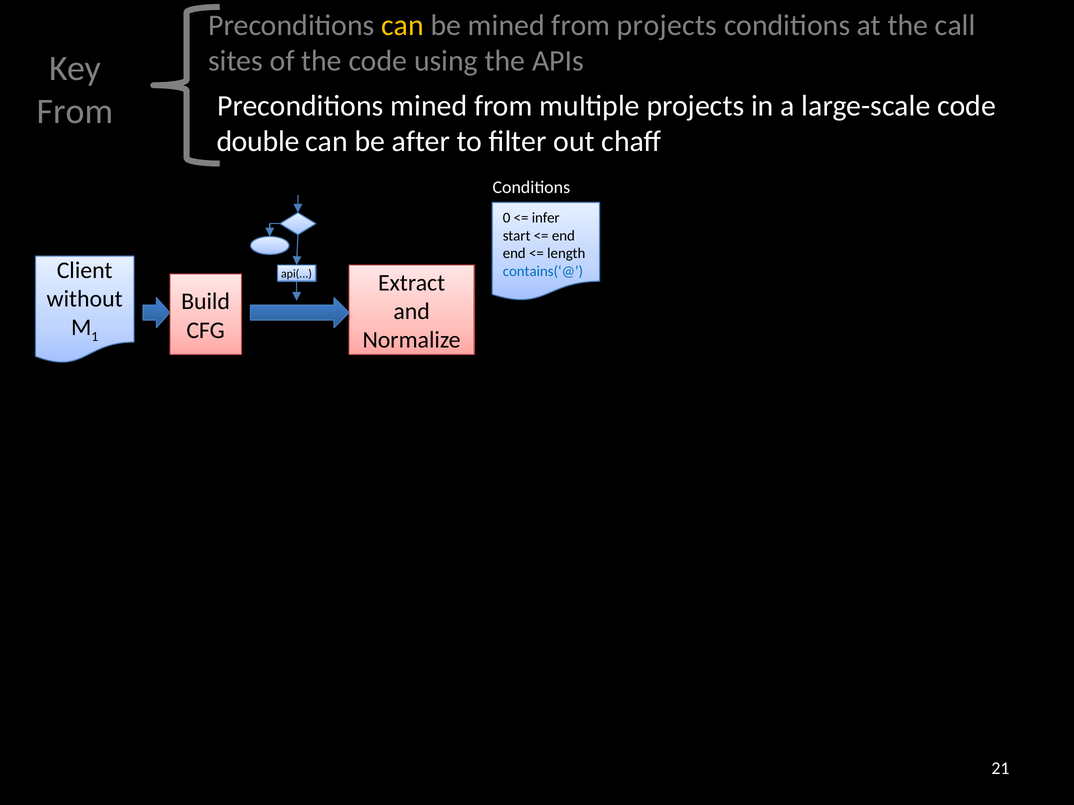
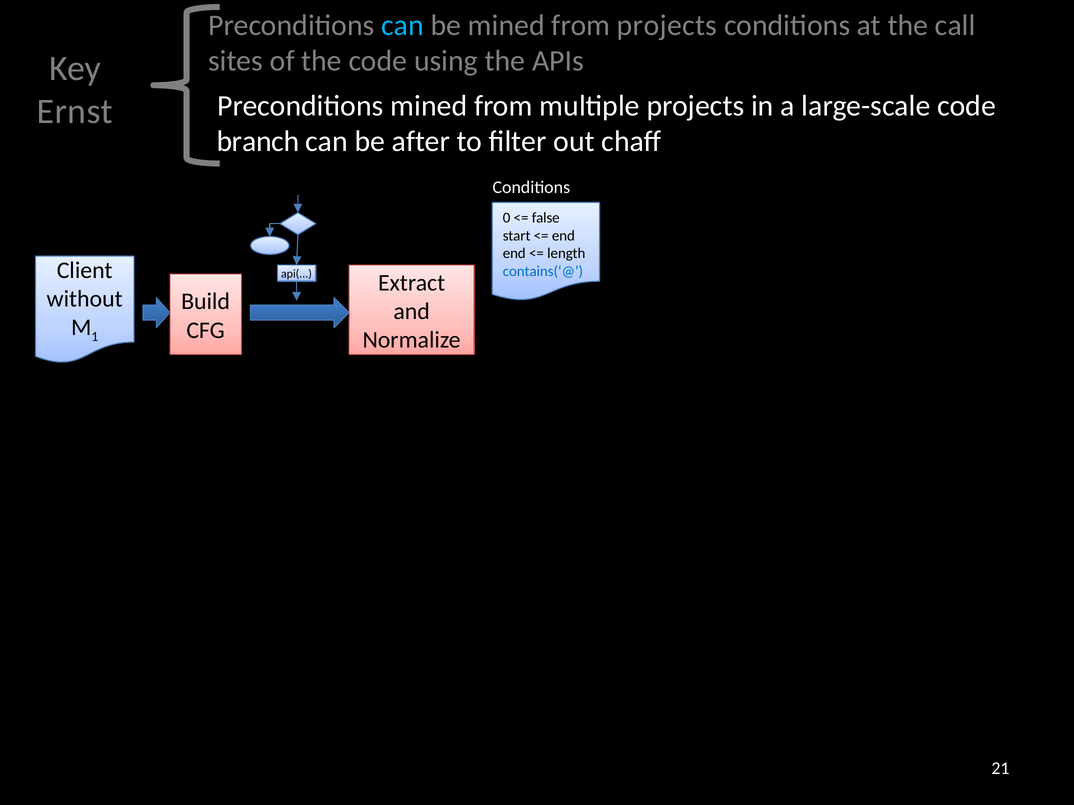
can at (403, 25) colour: yellow -> light blue
From at (75, 111): From -> Ernst
double: double -> branch
infer: infer -> false
